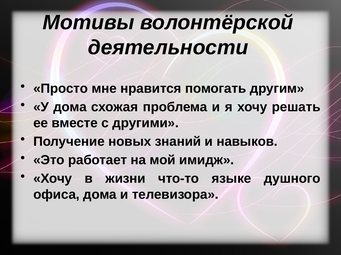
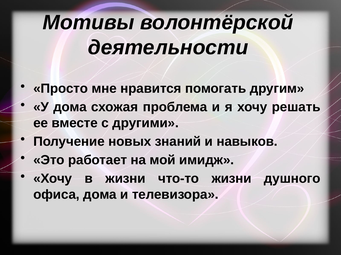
что-то языке: языке -> жизни
